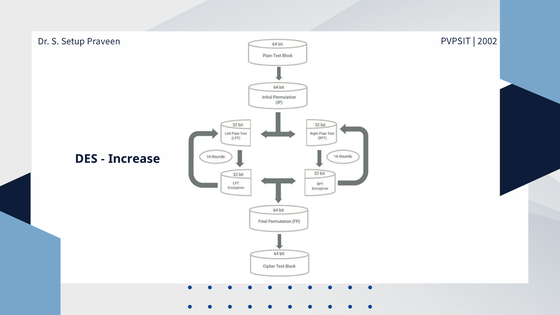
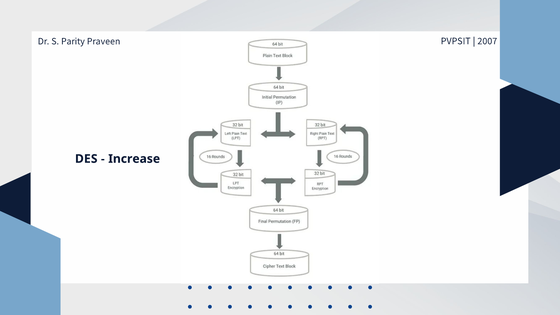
2002: 2002 -> 2007
Setup: Setup -> Parity
